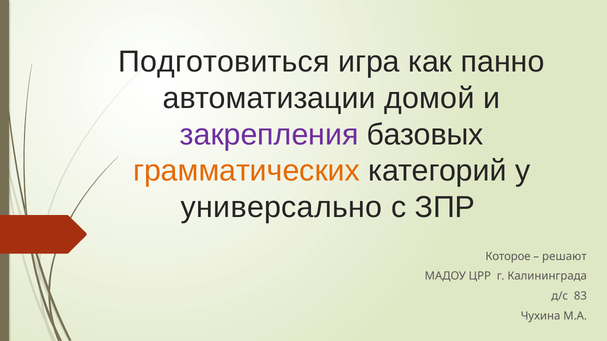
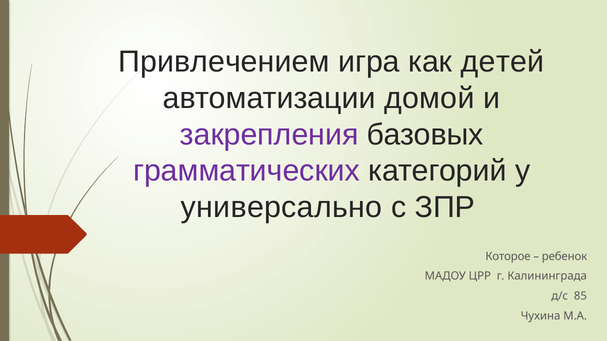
Подготовиться: Подготовиться -> Привлечением
панно: панно -> детей
грамматических colour: orange -> purple
решают: решают -> ребенок
83: 83 -> 85
